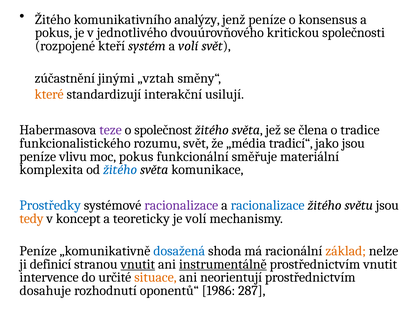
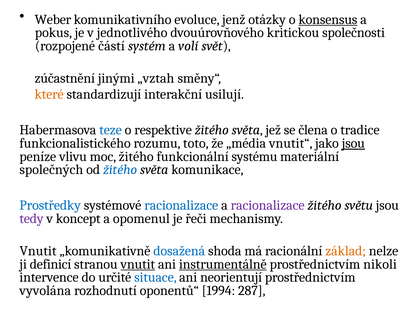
Žitého at (53, 19): Žitého -> Weber
analýzy: analýzy -> evoluce
jenž peníze: peníze -> otázky
konsensus underline: none -> present
kteří: kteří -> částí
teze colour: purple -> blue
společnost: společnost -> respektive
rozumu svět: svět -> toto
tradicí“: tradicí“ -> vnutit“
jsou at (353, 143) underline: none -> present
moc pokus: pokus -> žitého
směřuje: směřuje -> systému
komplexita: komplexita -> společných
racionalizace at (181, 205) colour: purple -> blue
racionalizace at (268, 205) colour: blue -> purple
tedy colour: orange -> purple
teoreticky: teoreticky -> opomenul
je volí: volí -> řeči
Peníze at (38, 251): Peníze -> Vnutit
prostřednictvím vnutit: vnutit -> nikoli
situace colour: orange -> blue
dosahuje: dosahuje -> vyvolána
1986: 1986 -> 1994
